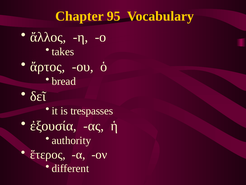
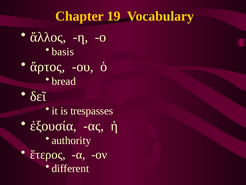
95: 95 -> 19
takes: takes -> basis
